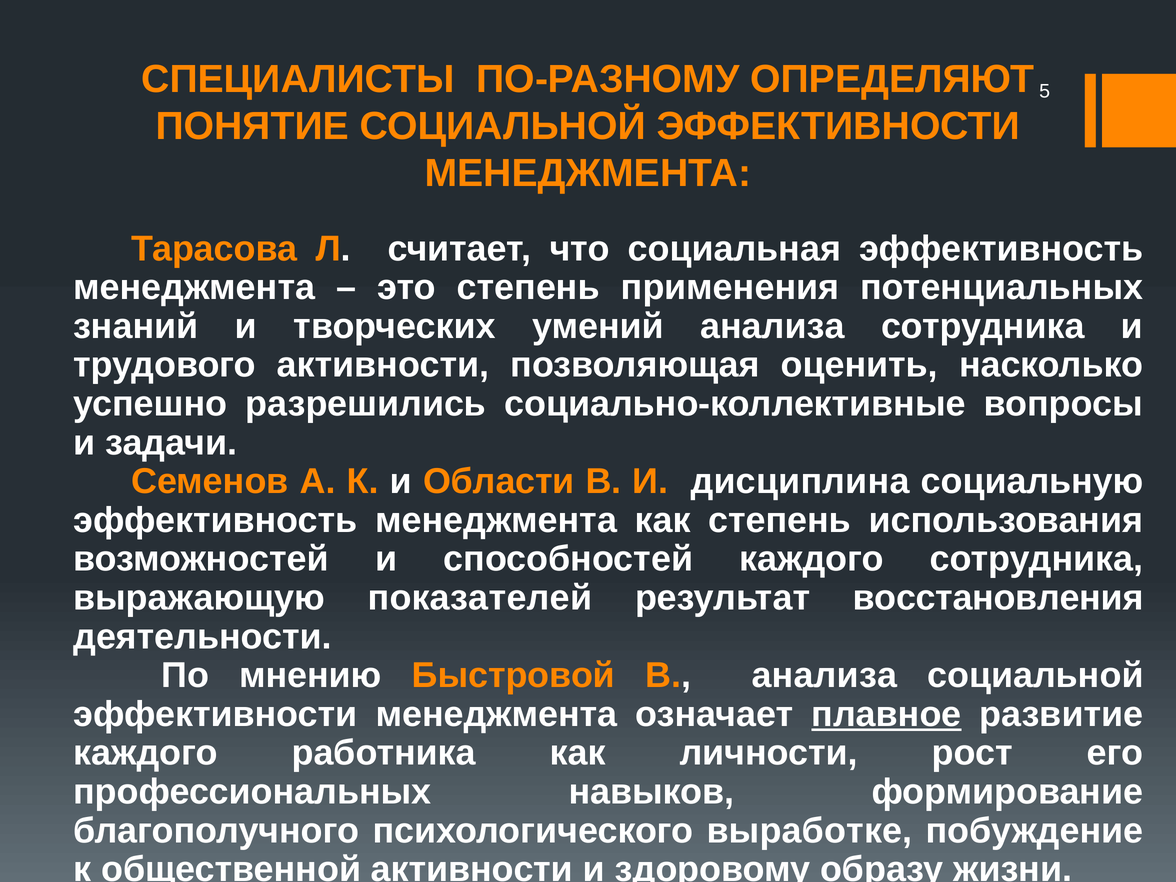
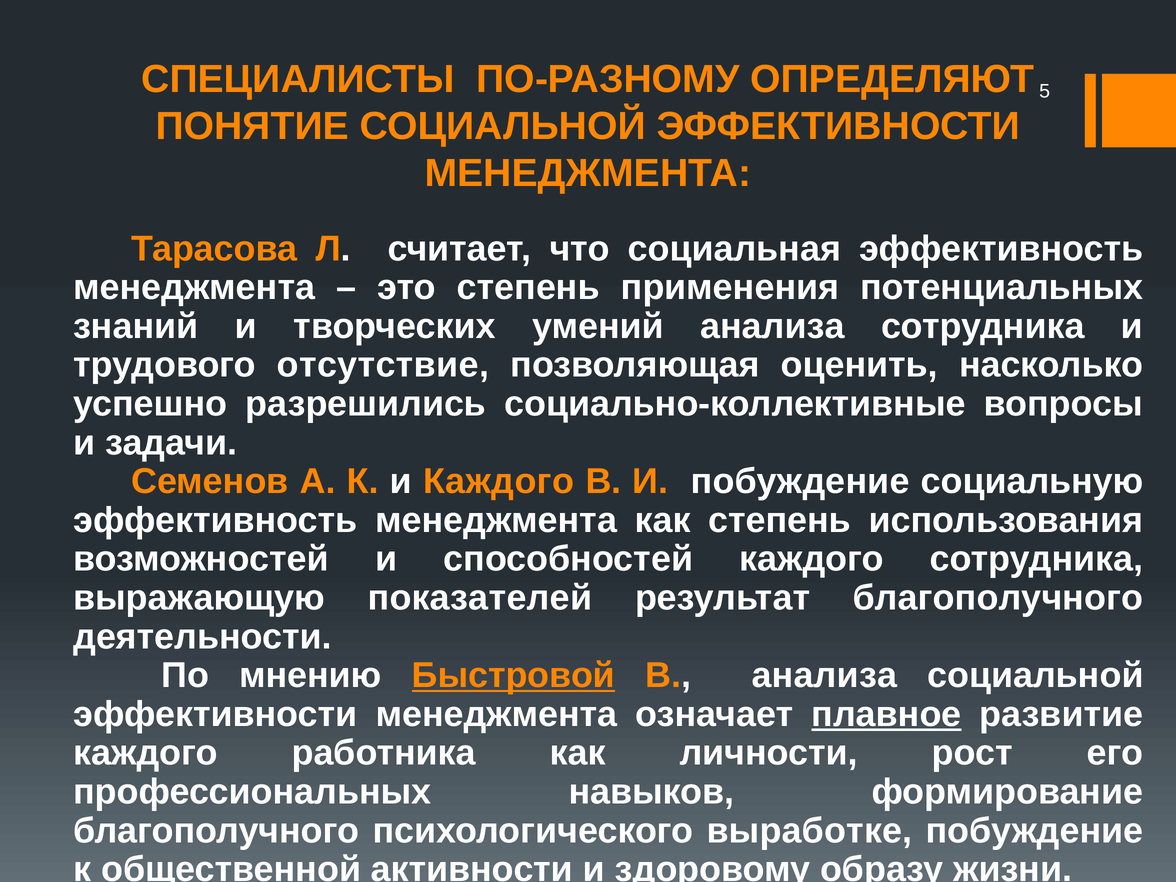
трудового активности: активности -> отсутствие
и Области: Области -> Каждого
И дисциплина: дисциплина -> побуждение
результат восстановления: восстановления -> благополучного
Быстровой underline: none -> present
